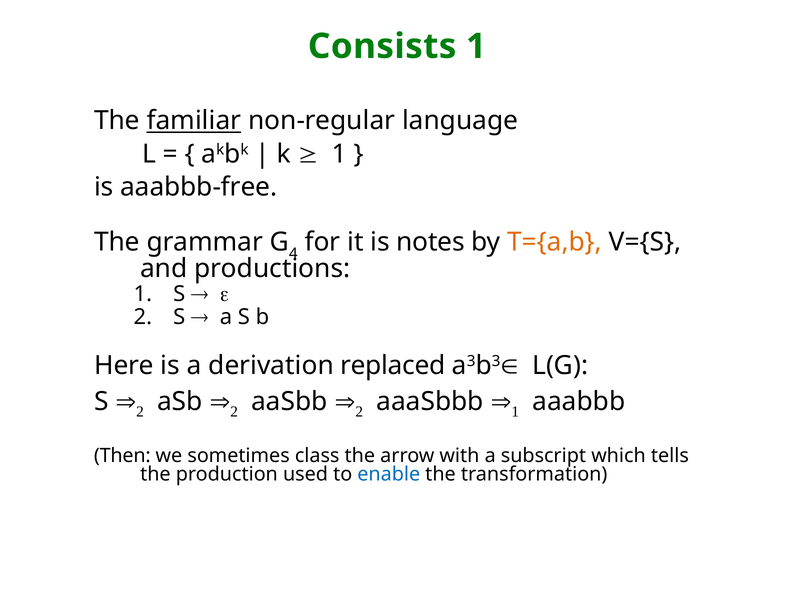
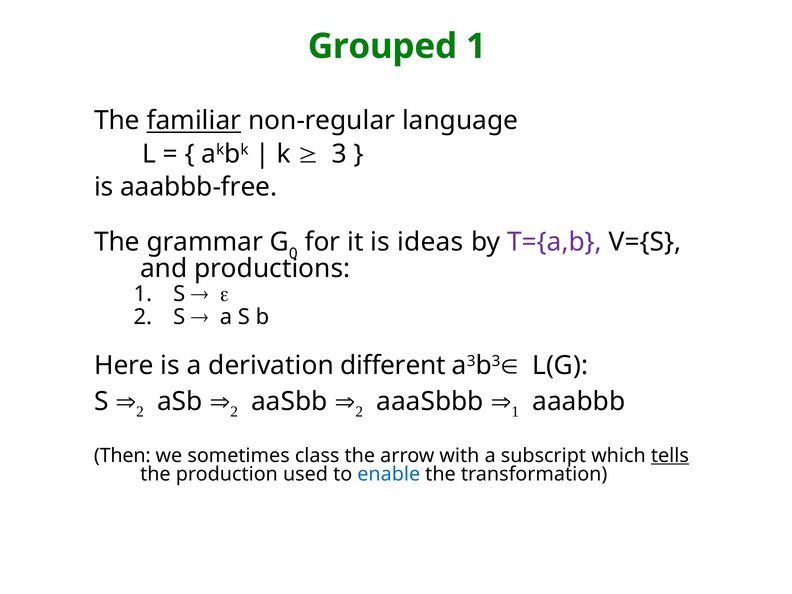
Consists: Consists -> Grouped
³ 1: 1 -> 3
4: 4 -> 0
notes: notes -> ideas
T={a,b colour: orange -> purple
replaced: replaced -> different
tells underline: none -> present
